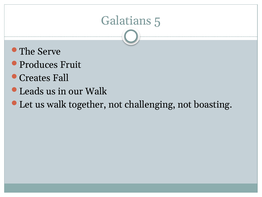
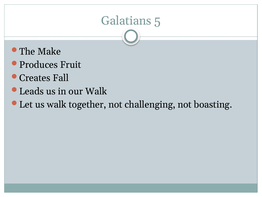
Serve: Serve -> Make
